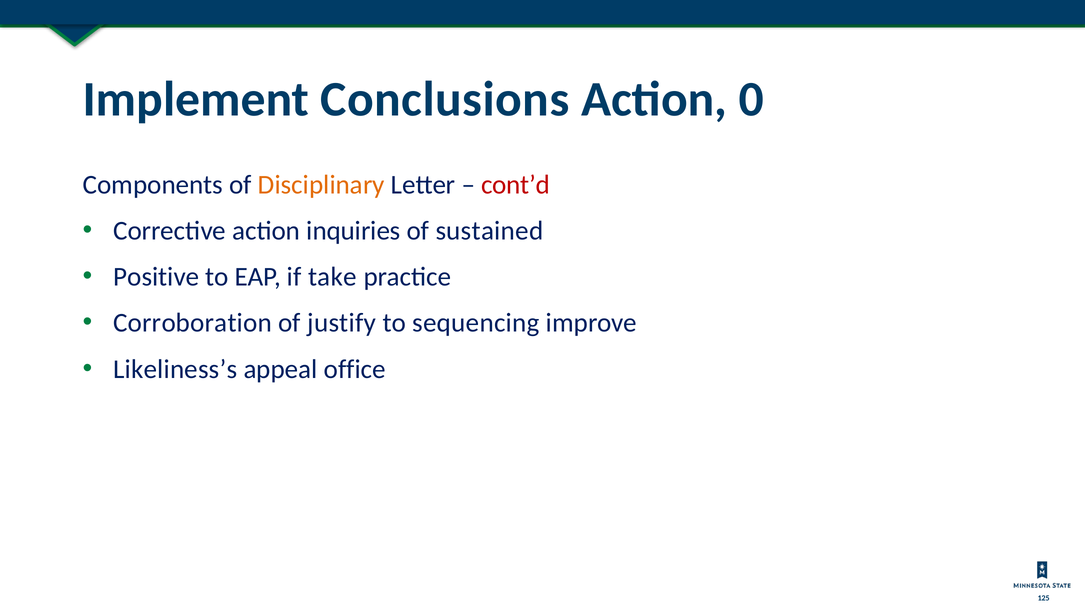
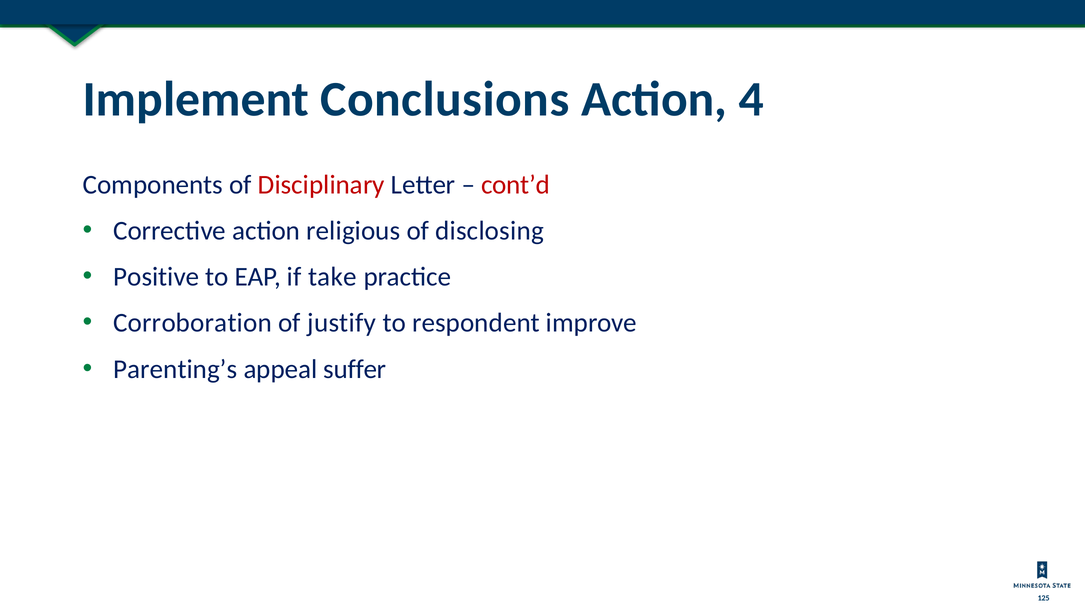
0: 0 -> 4
Disciplinary colour: orange -> red
inquiries: inquiries -> religious
sustained: sustained -> disclosing
sequencing: sequencing -> respondent
Likeliness’s: Likeliness’s -> Parenting’s
office: office -> suffer
